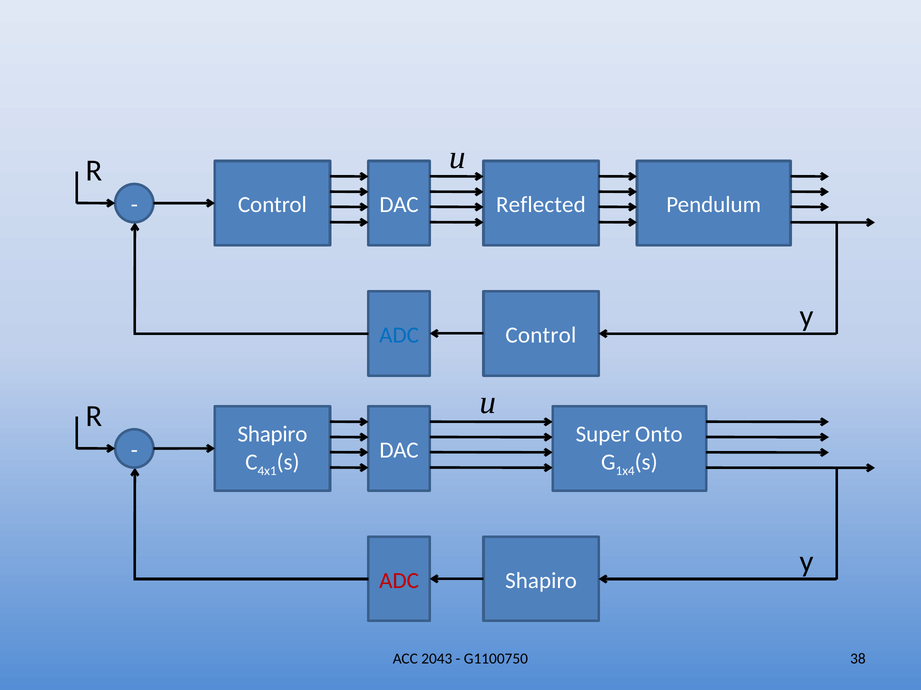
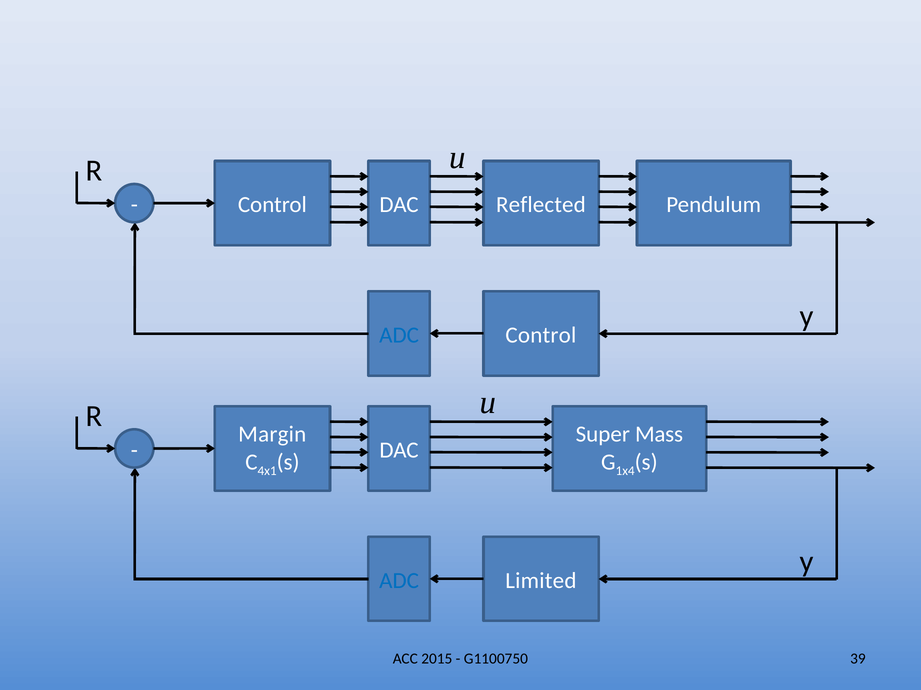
Shapiro at (272, 435): Shapiro -> Margin
Onto: Onto -> Mass
ADC at (399, 581) colour: red -> blue
Shapiro at (541, 581): Shapiro -> Limited
2043: 2043 -> 2015
38: 38 -> 39
